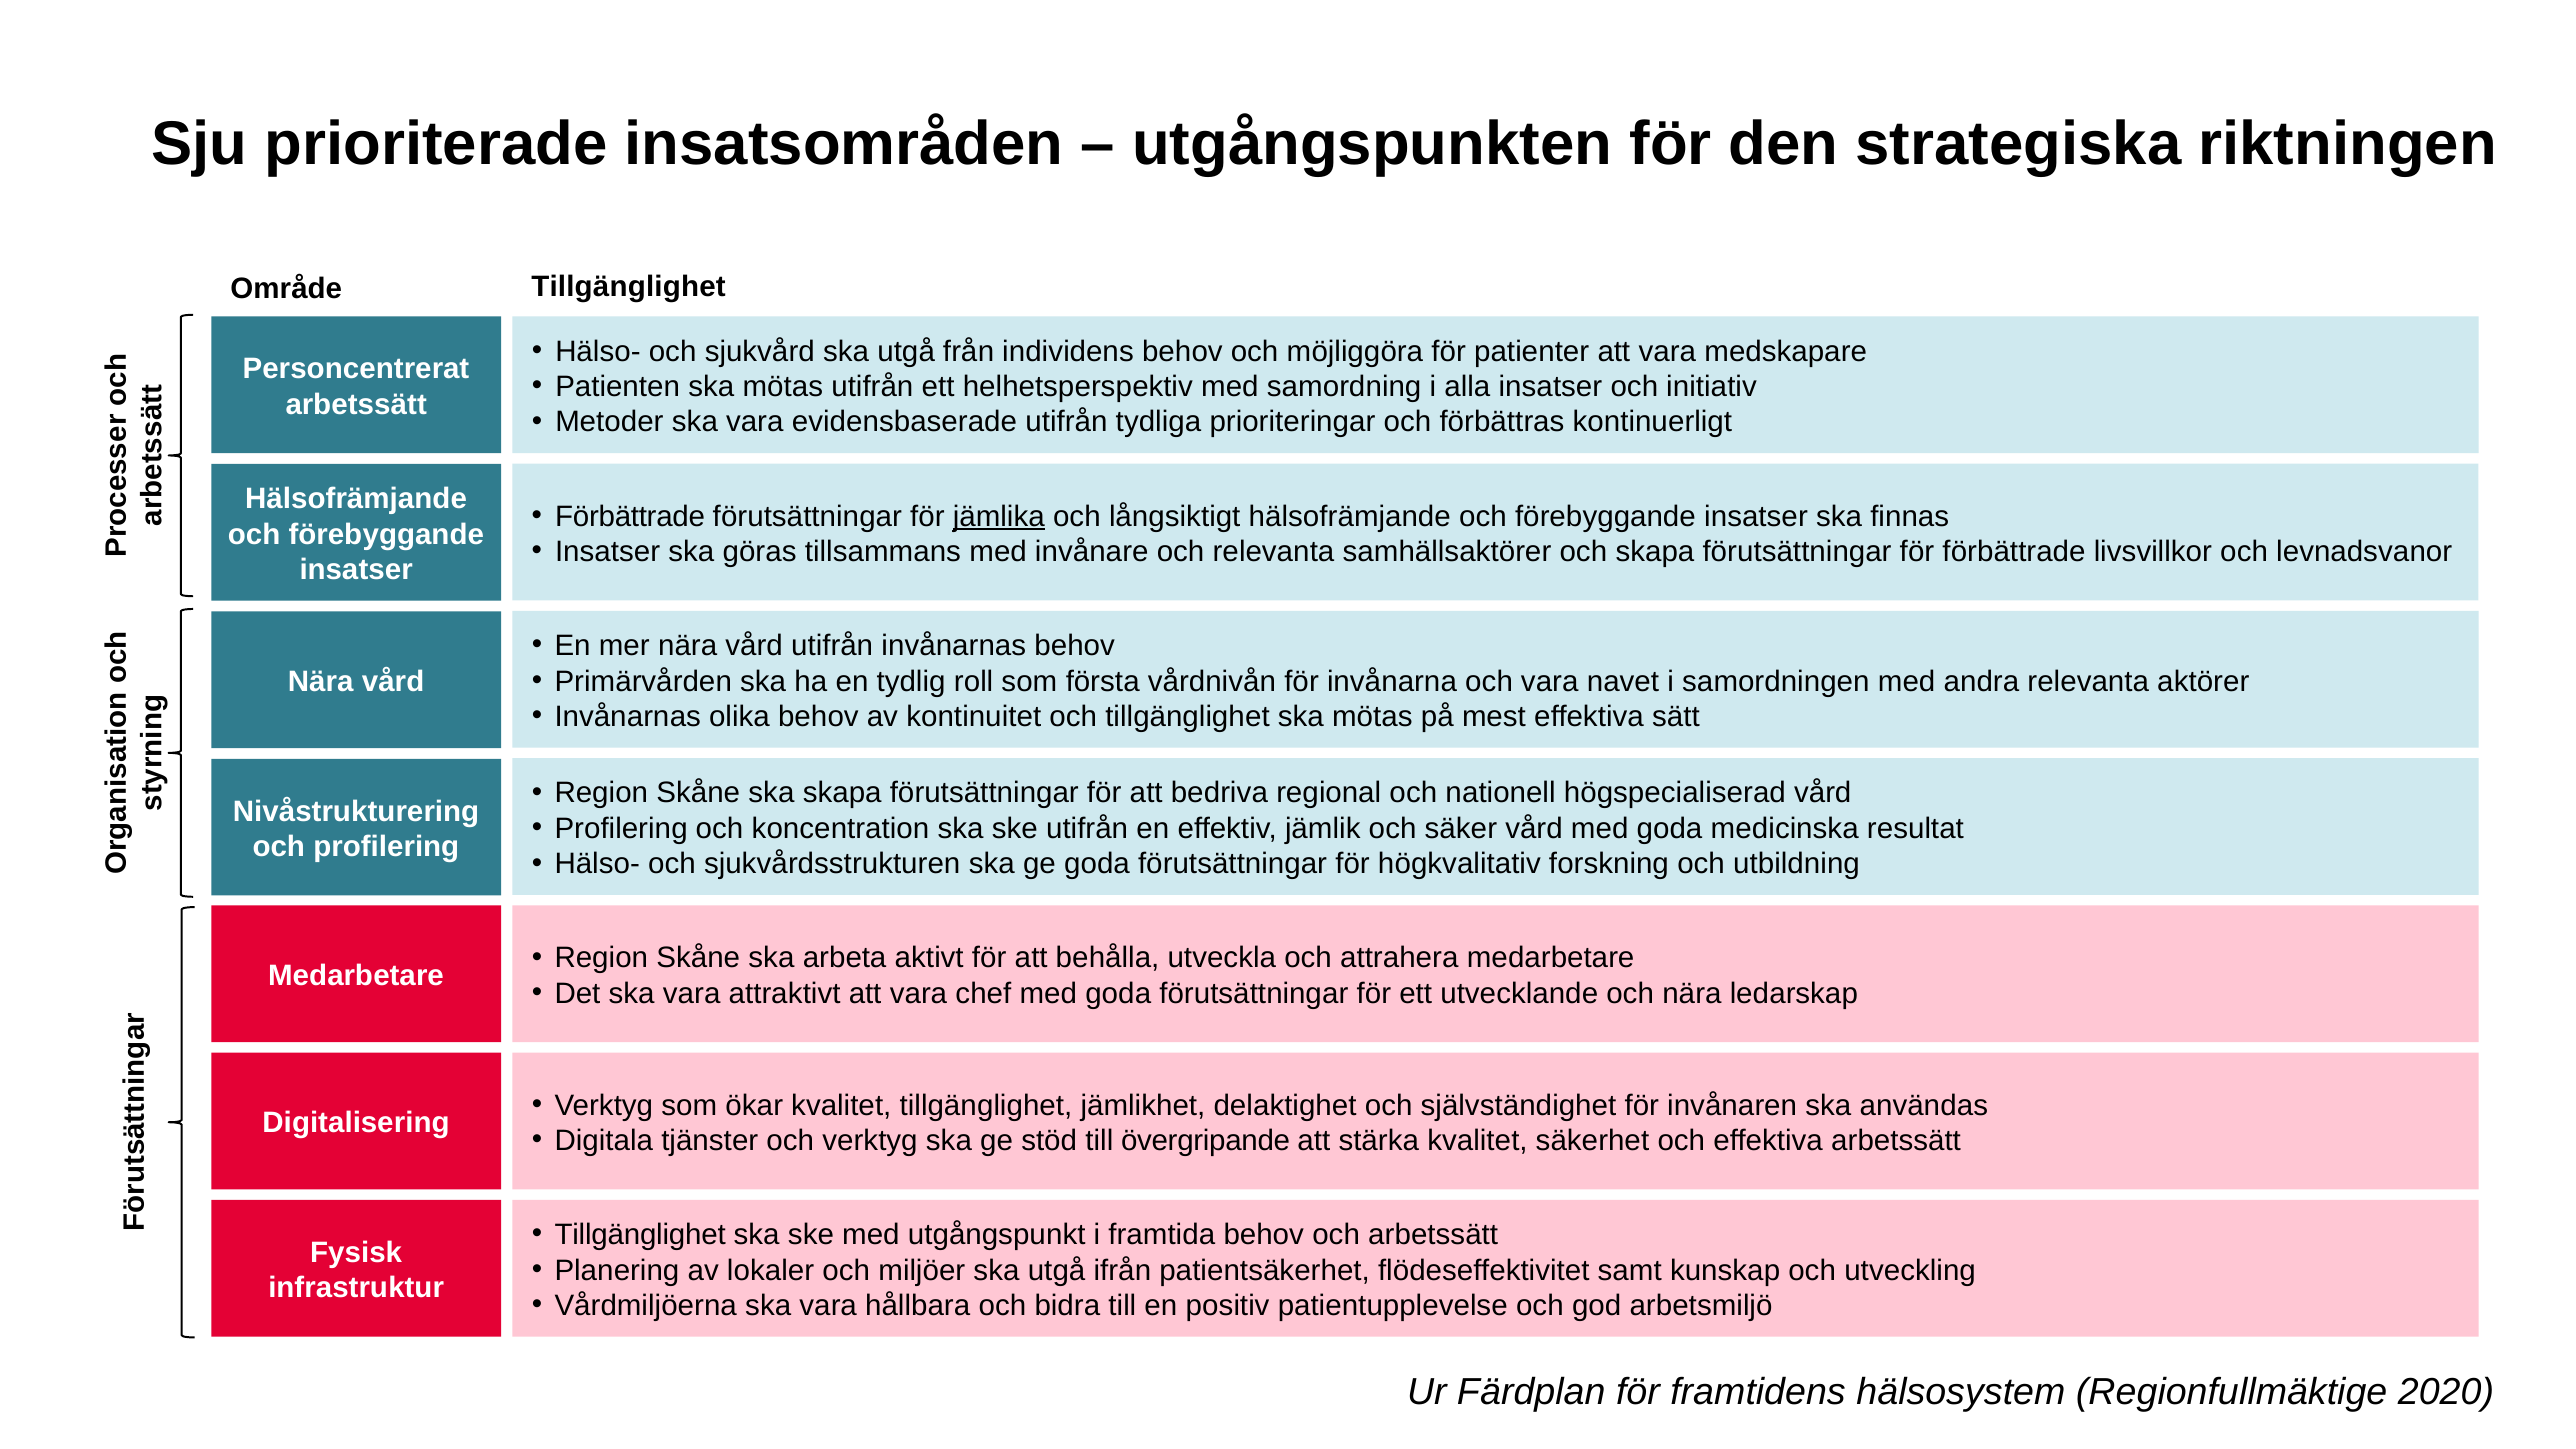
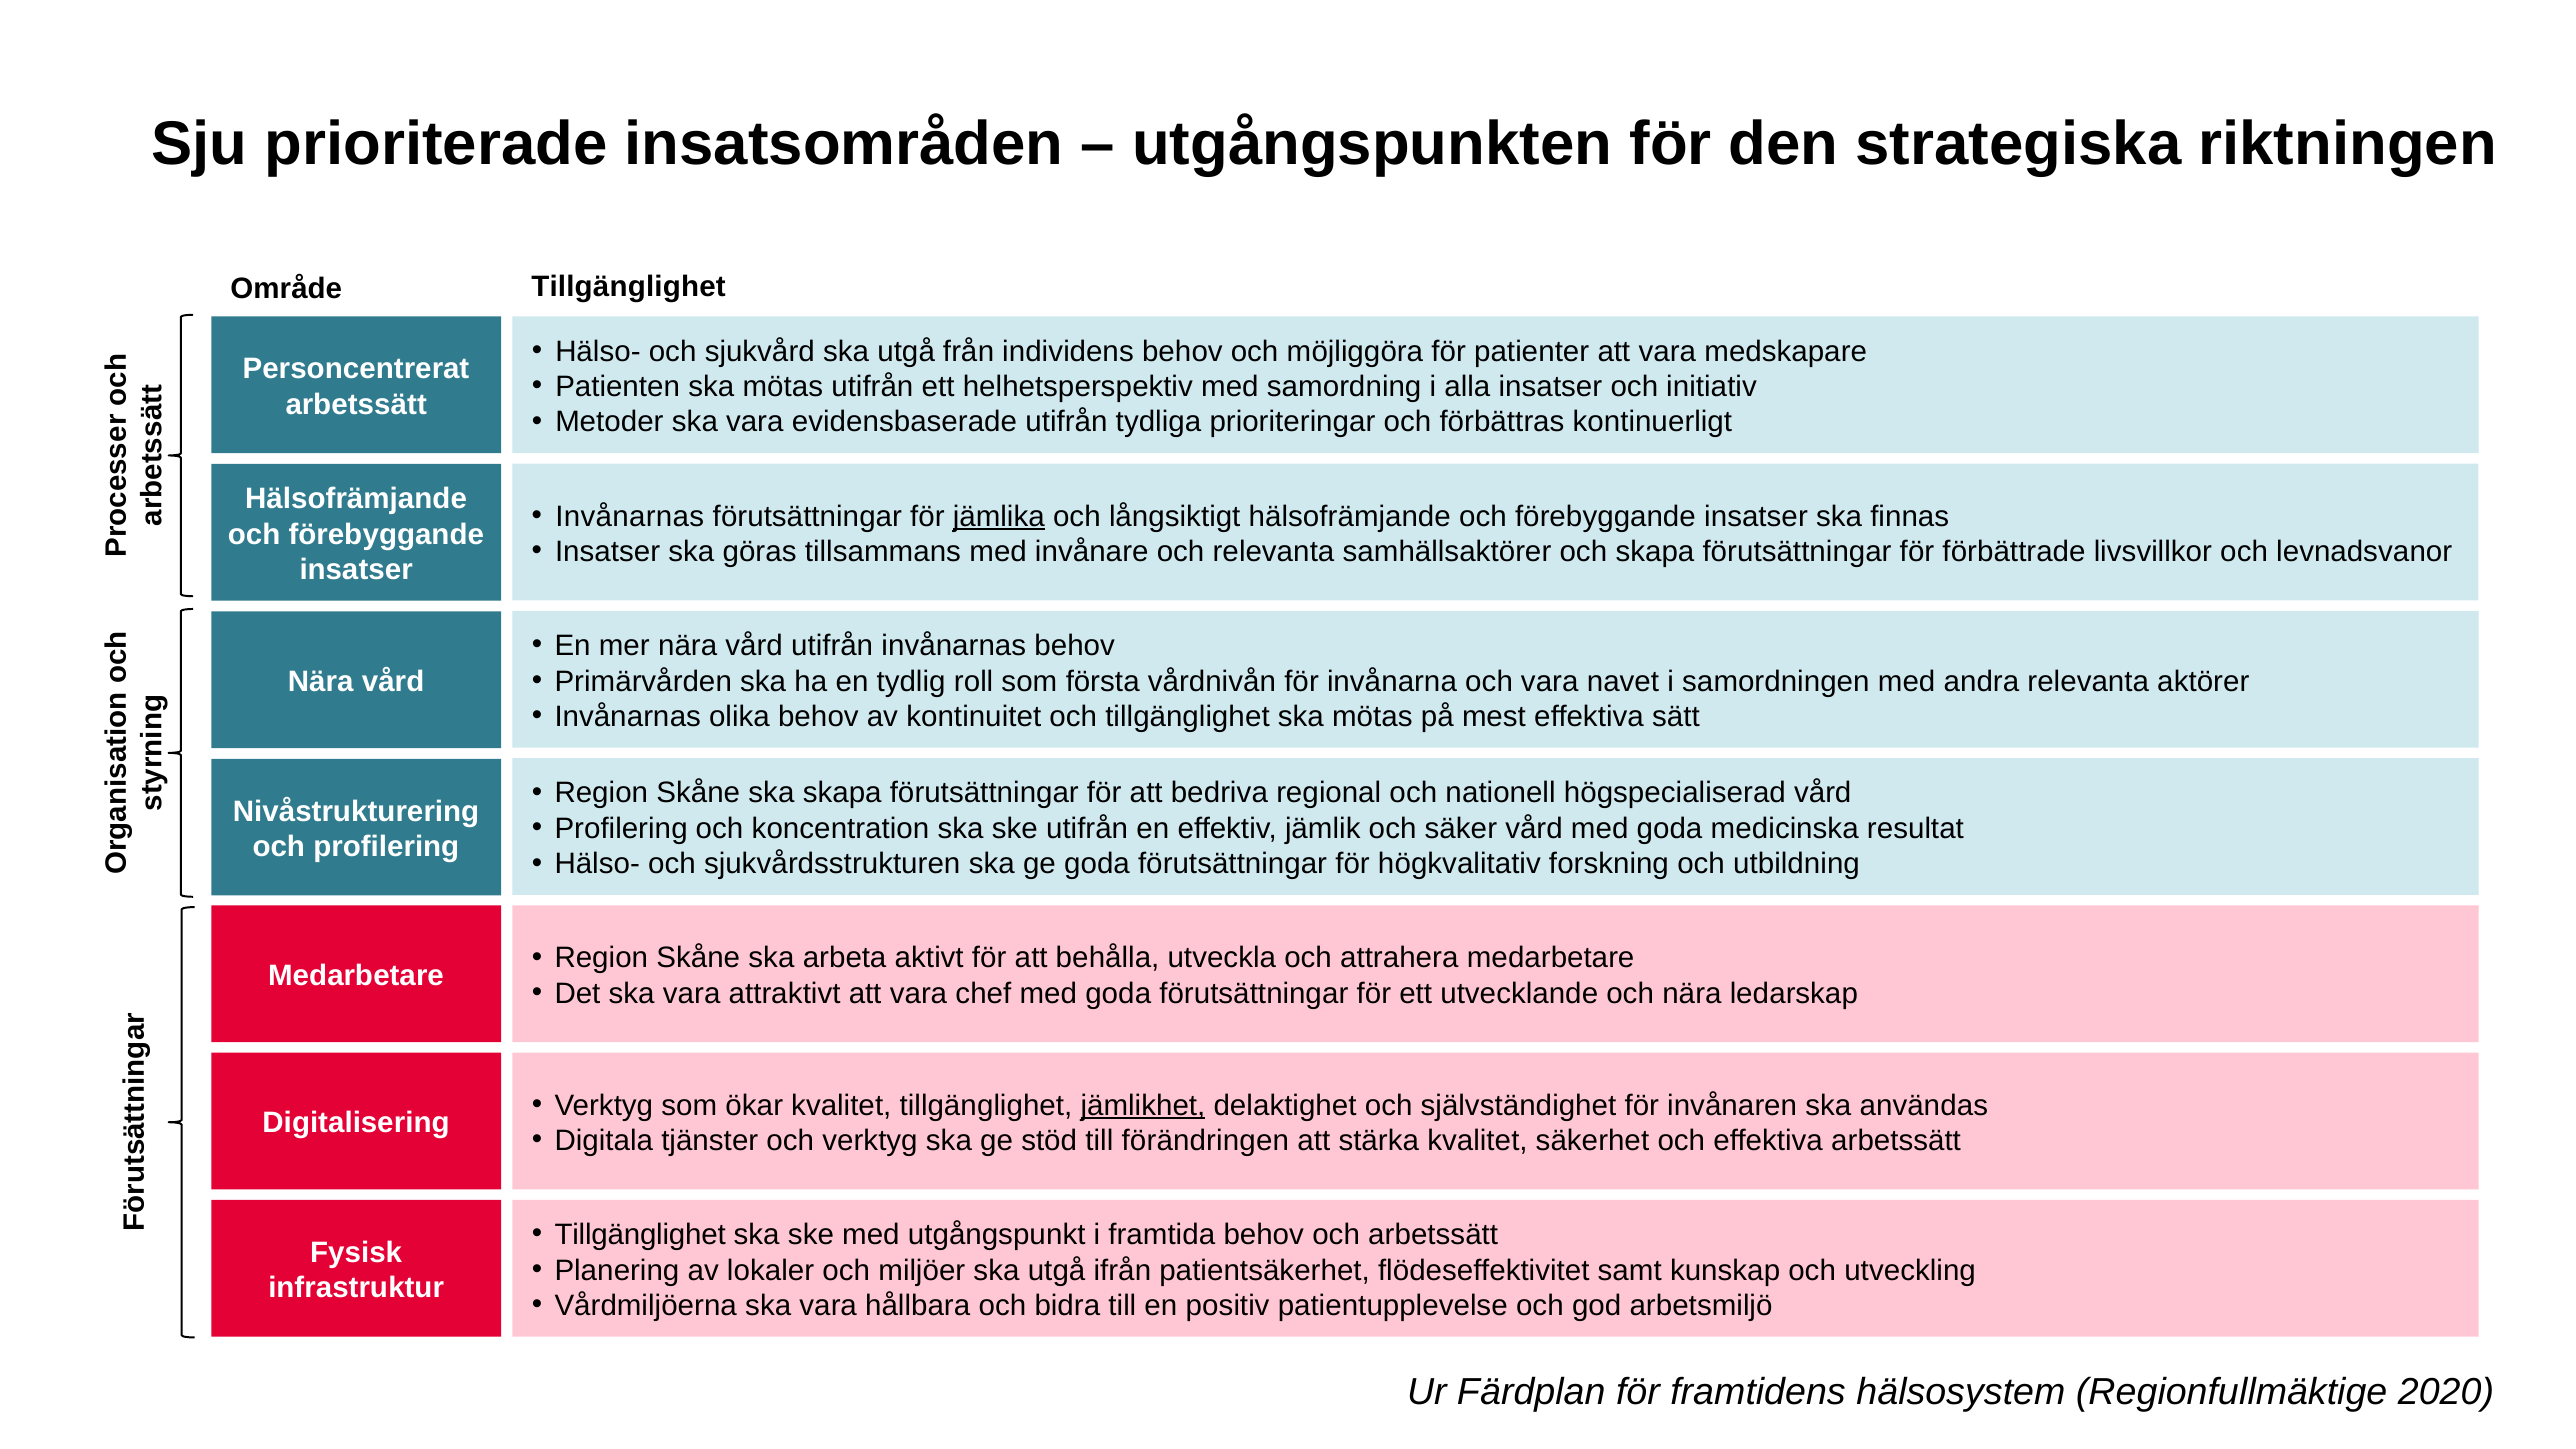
Förbättrade at (630, 516): Förbättrade -> Invånarnas
jämlikhet underline: none -> present
övergripande: övergripande -> förändringen
